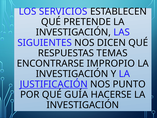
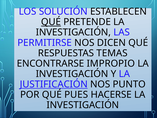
SERVICIOS: SERVICIOS -> SOLUCIÓN
QUÉ at (51, 22) underline: none -> present
SIGUIENTES: SIGUIENTES -> PERMITIRSE
GUÍA: GUÍA -> PUES
